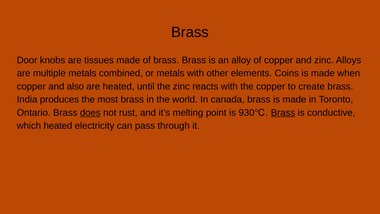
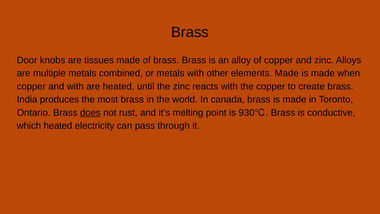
elements Coins: Coins -> Made
and also: also -> with
Brass at (283, 112) underline: present -> none
